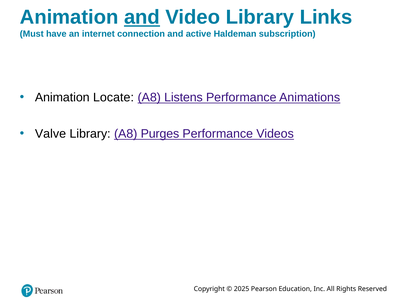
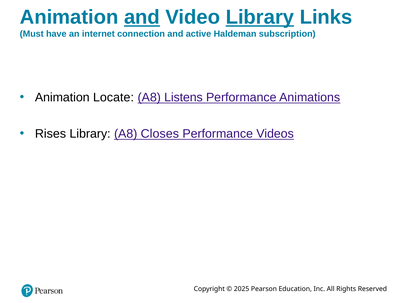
Library at (260, 17) underline: none -> present
Valve: Valve -> Rises
Purges: Purges -> Closes
